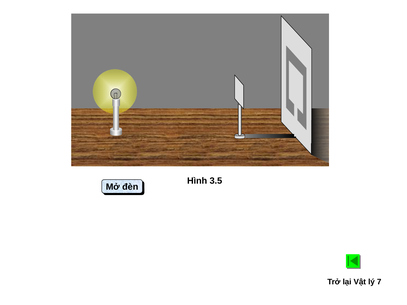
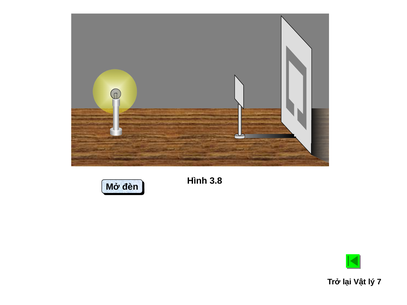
3.5: 3.5 -> 3.8
